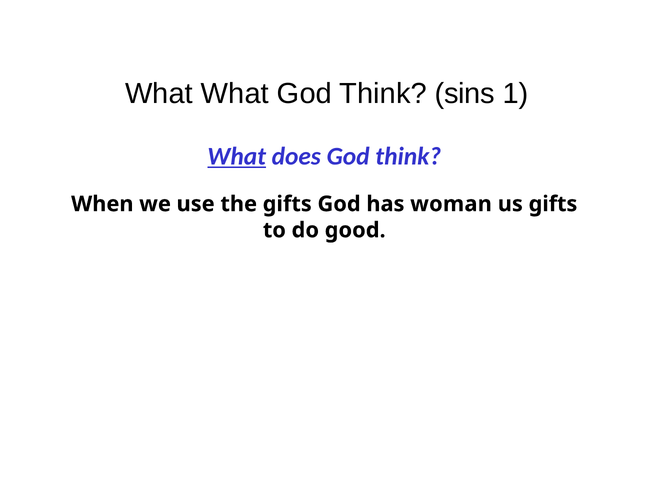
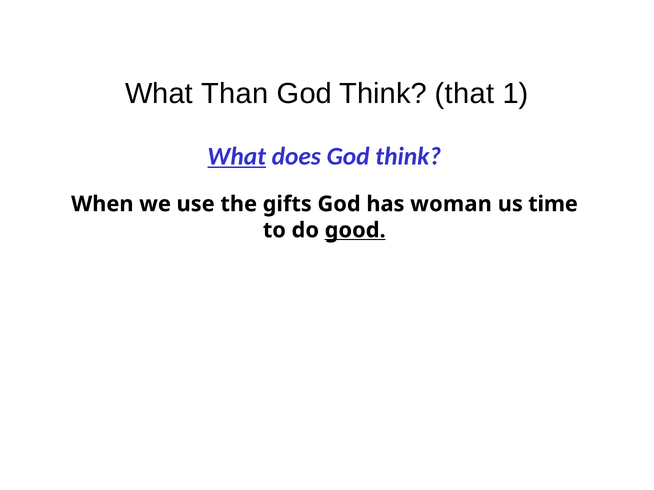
What What: What -> Than
sins: sins -> that
us gifts: gifts -> time
good underline: none -> present
